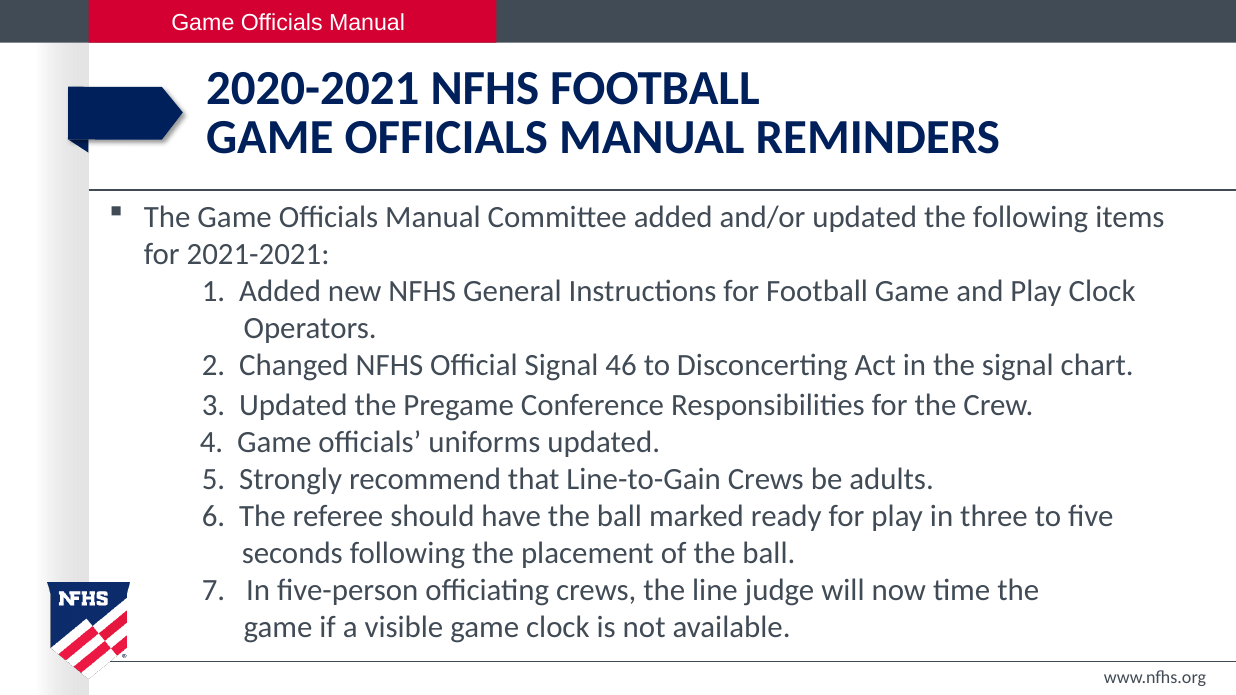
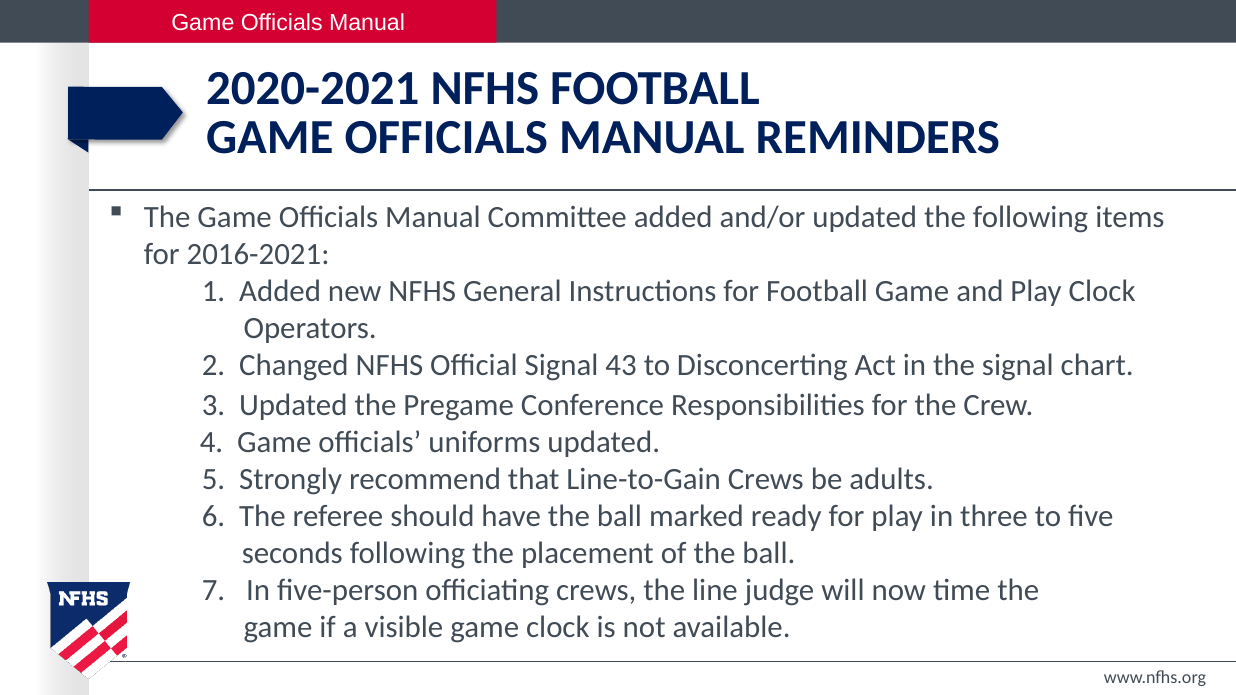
2021-2021: 2021-2021 -> 2016-2021
46: 46 -> 43
